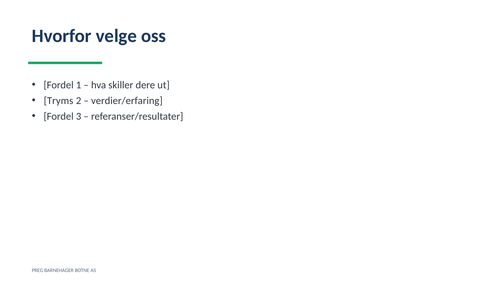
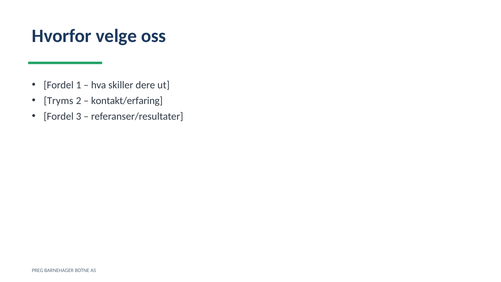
verdier/erfaring: verdier/erfaring -> kontakt/erfaring
